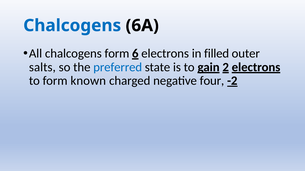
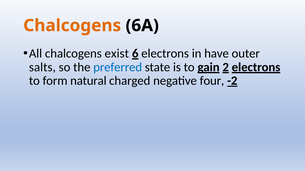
Chalcogens at (72, 26) colour: blue -> orange
chalcogens form: form -> exist
filled: filled -> have
known: known -> natural
